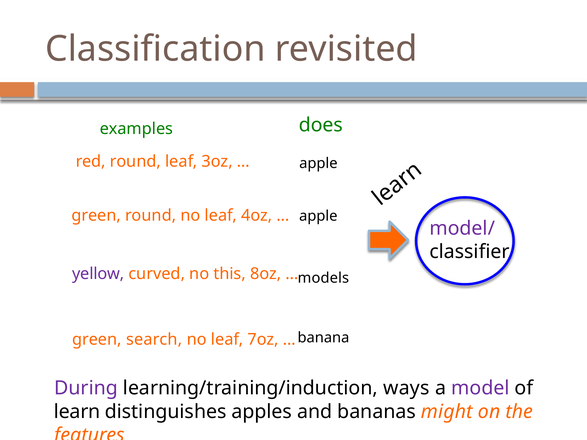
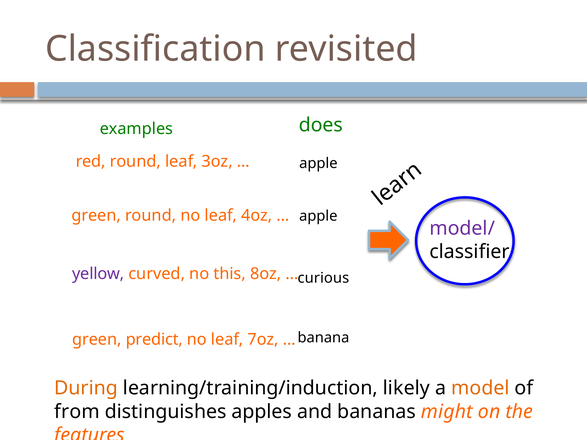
models: models -> curious
search: search -> predict
During colour: purple -> orange
ways: ways -> likely
model colour: purple -> orange
learn: learn -> from
